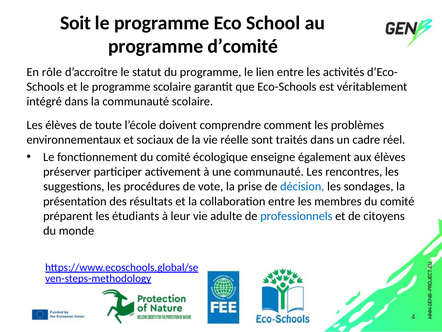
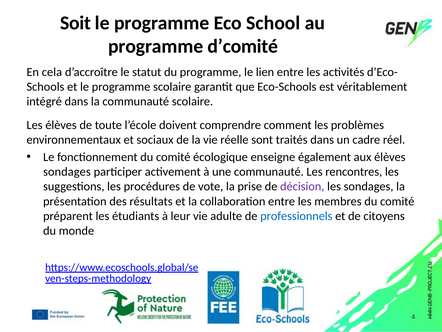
rôle: rôle -> cela
préserver at (67, 172): préserver -> sondages
décision colour: blue -> purple
